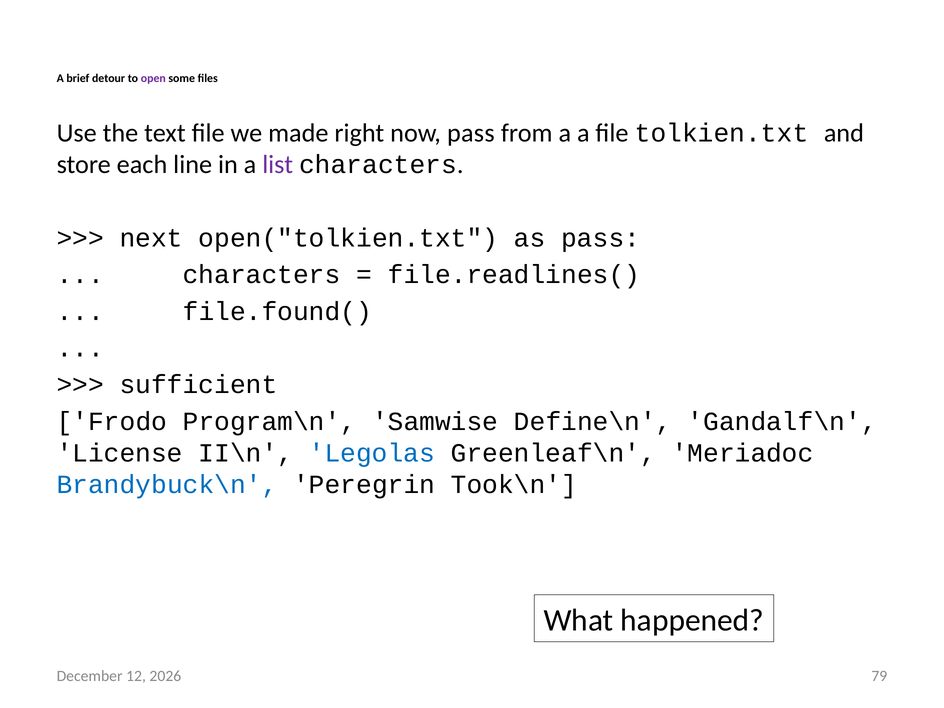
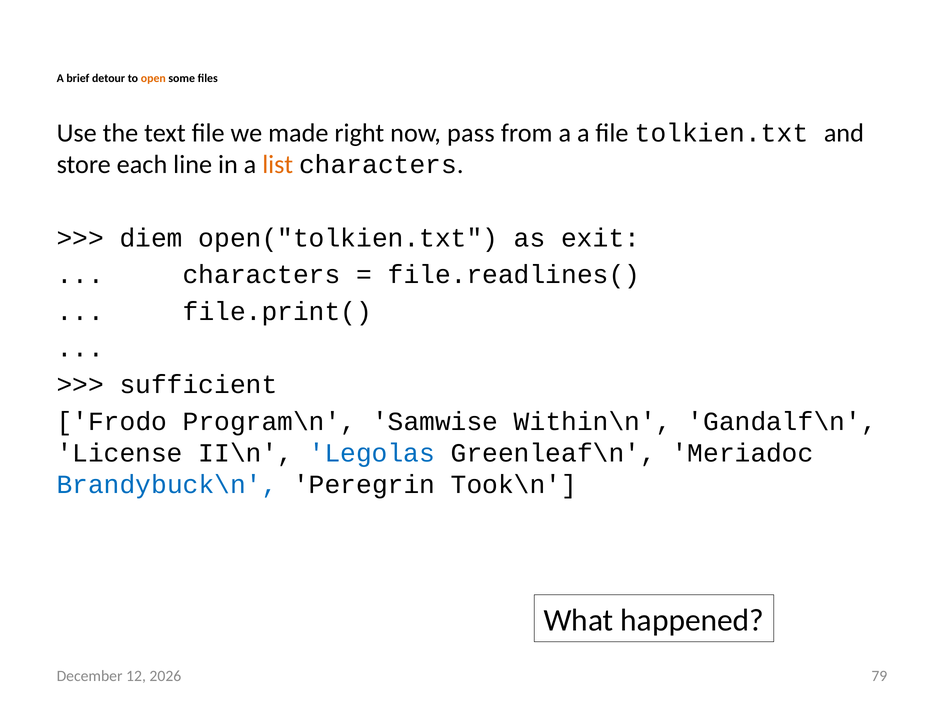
open colour: purple -> orange
list colour: purple -> orange
next: next -> diem
as pass: pass -> exit
file.found(: file.found( -> file.print(
Define\n: Define\n -> Within\n
